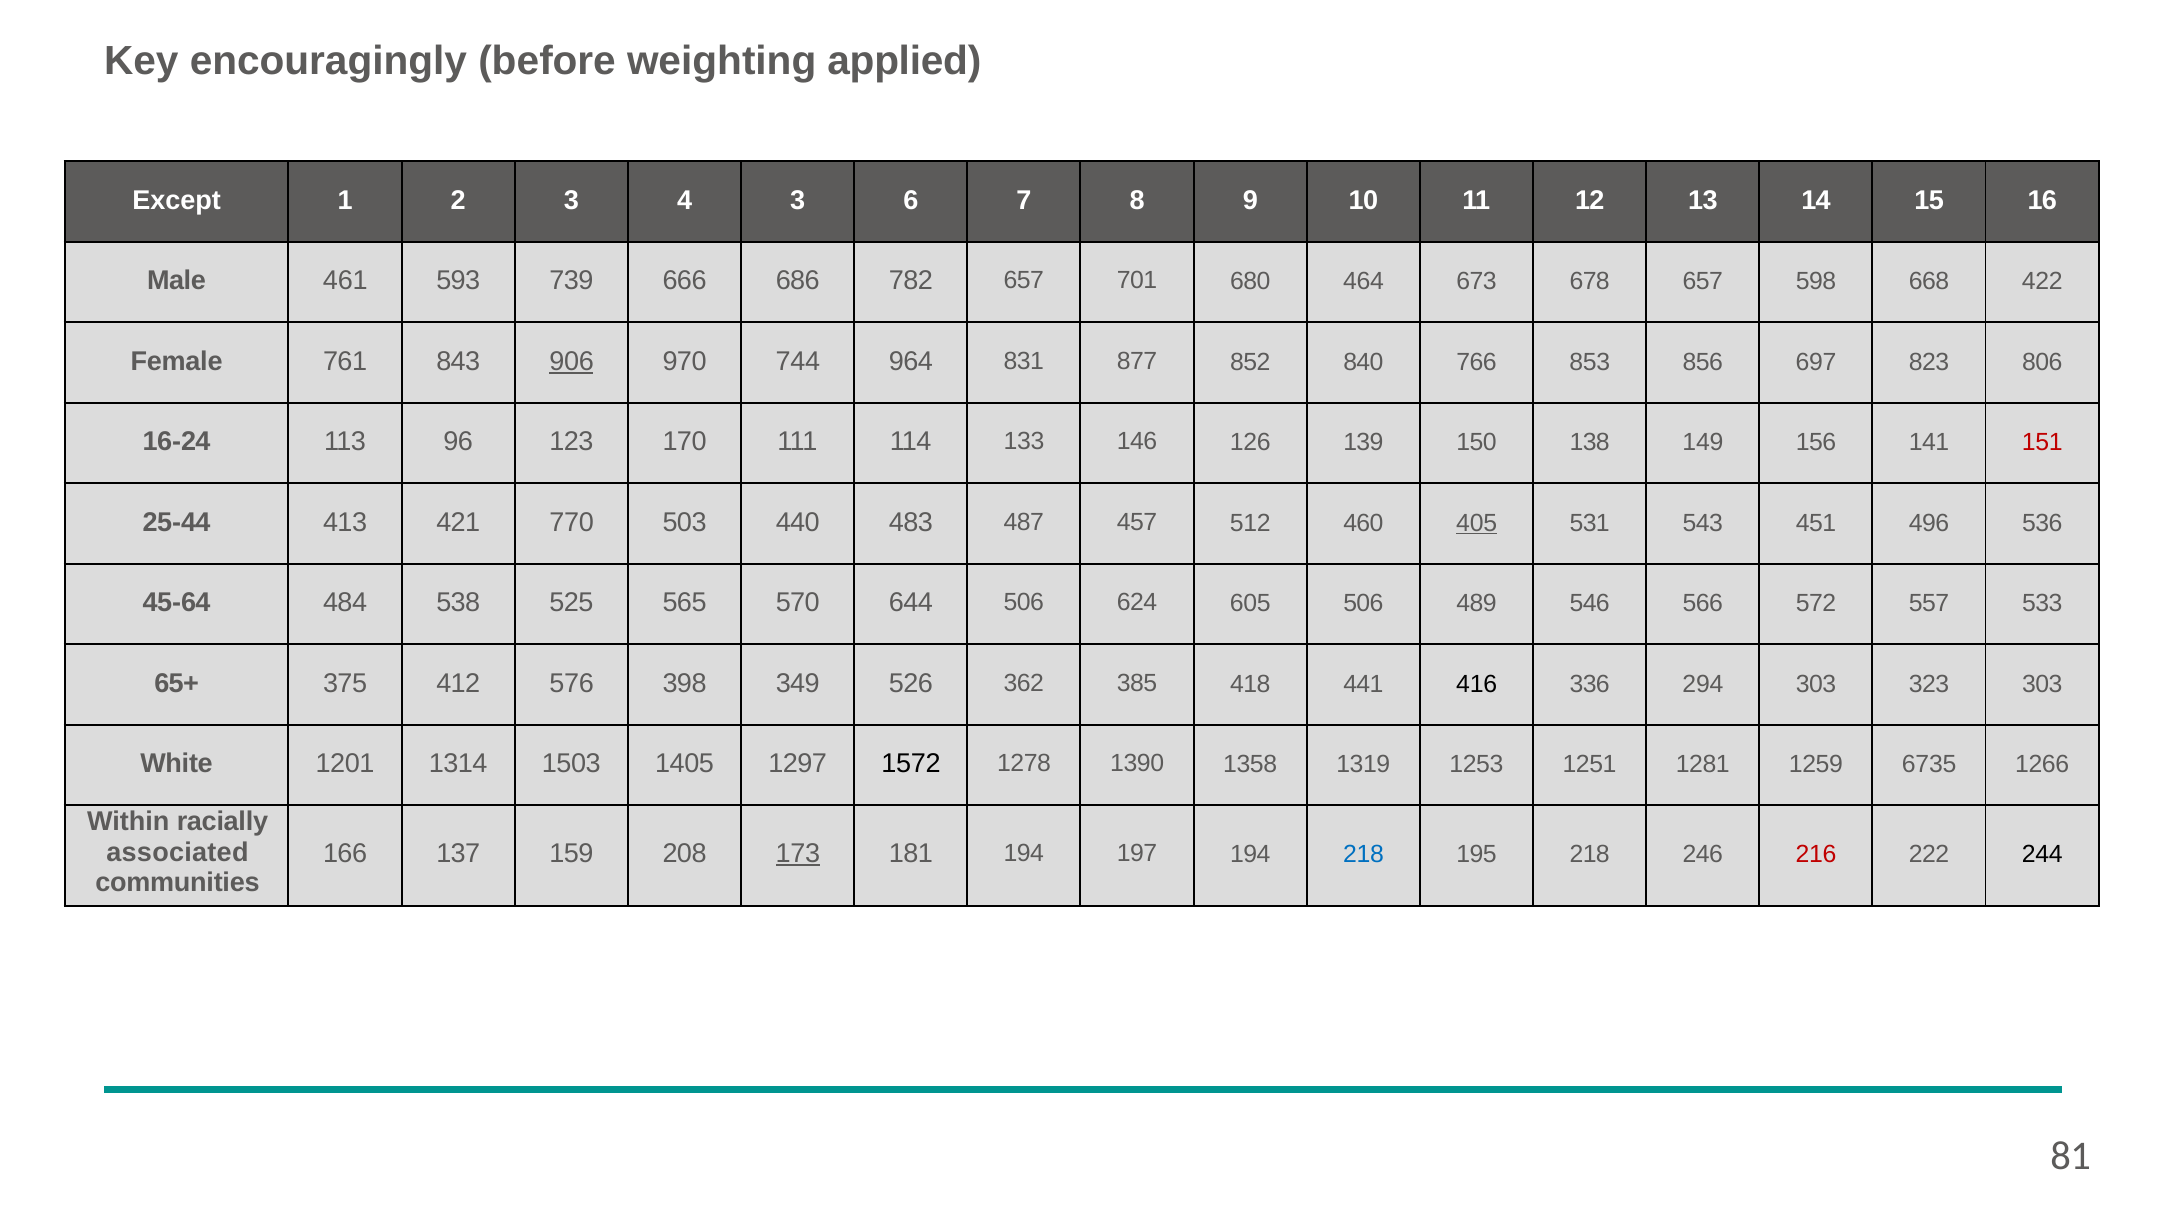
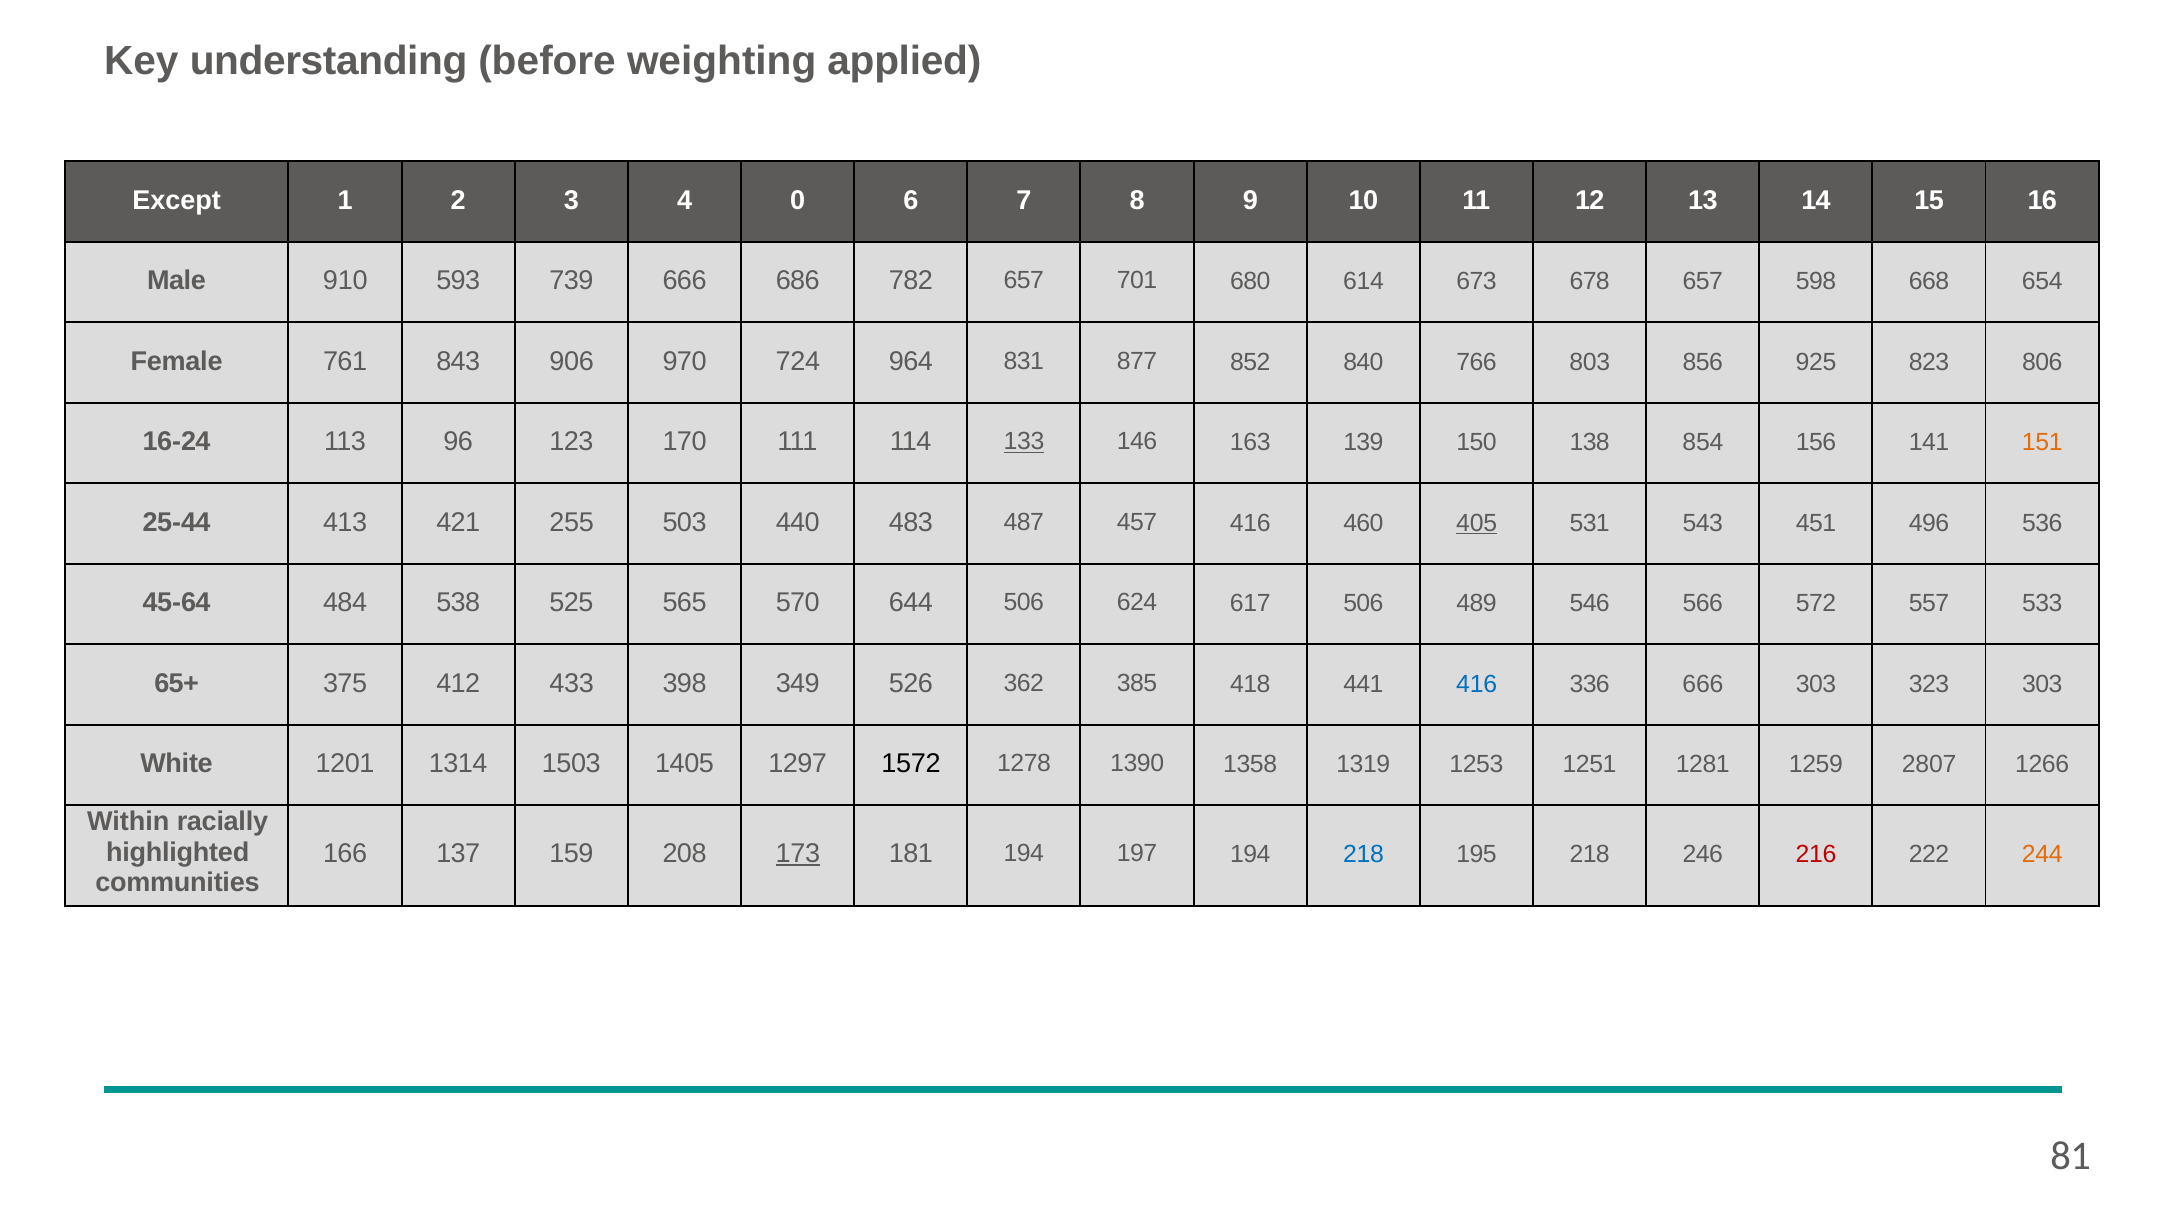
encouragingly: encouragingly -> understanding
4 3: 3 -> 0
461: 461 -> 910
464: 464 -> 614
422: 422 -> 654
906 underline: present -> none
744: 744 -> 724
853: 853 -> 803
697: 697 -> 925
133 underline: none -> present
126: 126 -> 163
149: 149 -> 854
151 colour: red -> orange
770: 770 -> 255
457 512: 512 -> 416
605: 605 -> 617
576: 576 -> 433
416 at (1477, 683) colour: black -> blue
336 294: 294 -> 666
6735: 6735 -> 2807
associated: associated -> highlighted
244 colour: black -> orange
